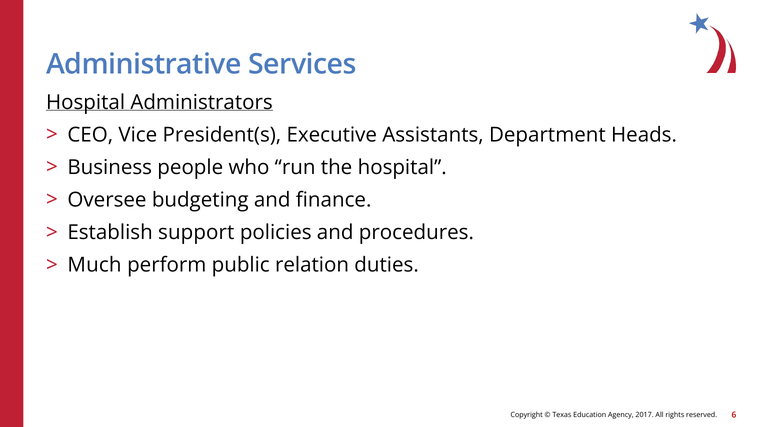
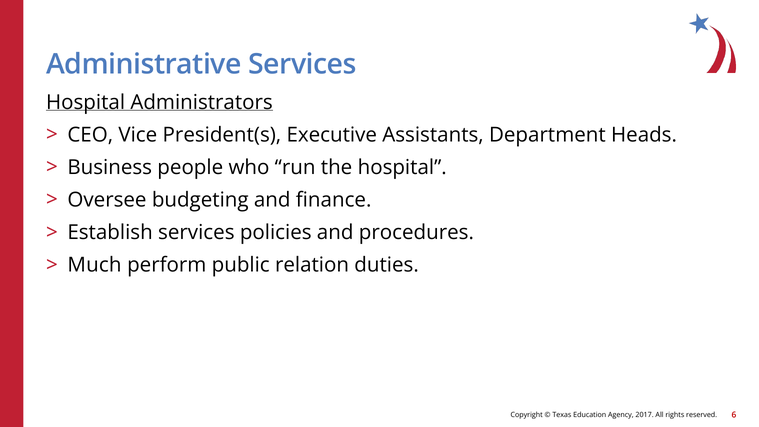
Establish support: support -> services
